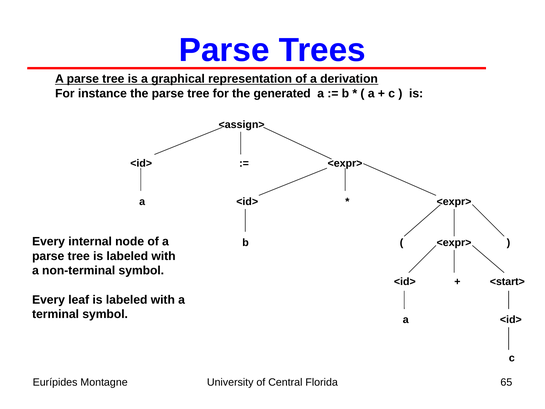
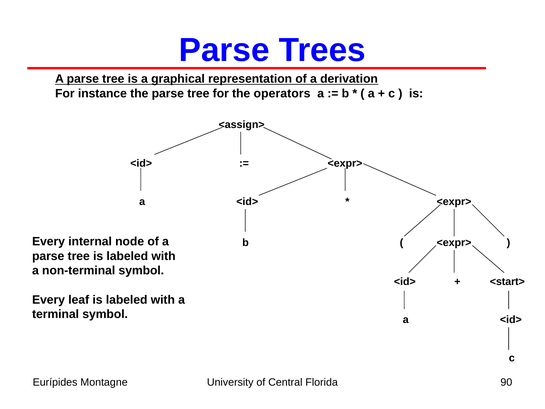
generated: generated -> operators
65: 65 -> 90
